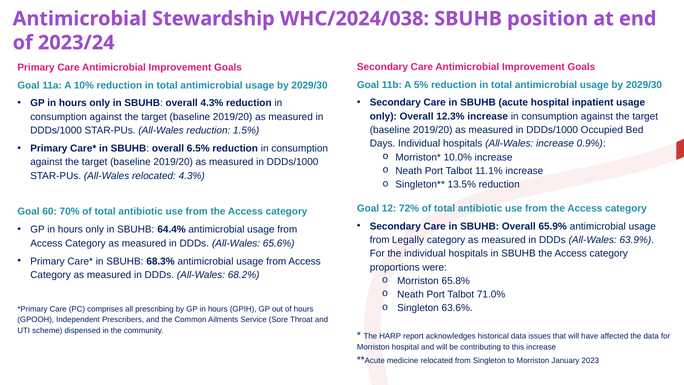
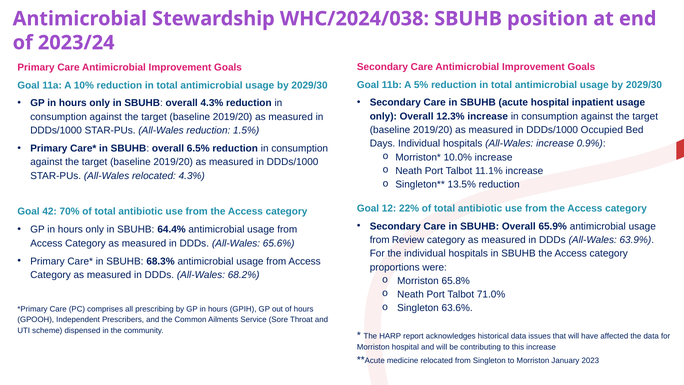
72%: 72% -> 22%
60: 60 -> 42
Legally: Legally -> Review
